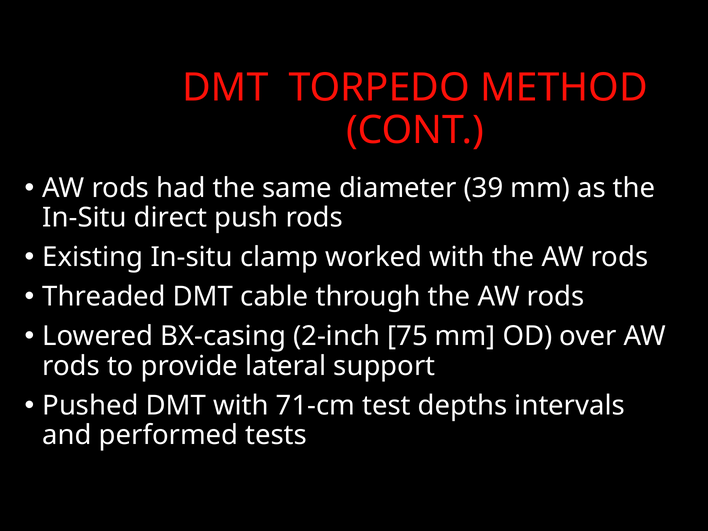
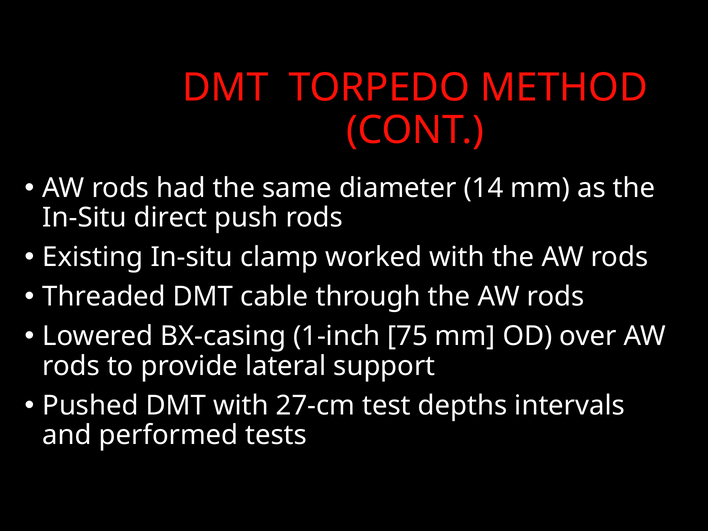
39: 39 -> 14
2-inch: 2-inch -> 1-inch
71-cm: 71-cm -> 27-cm
